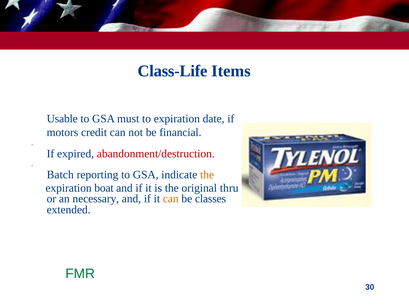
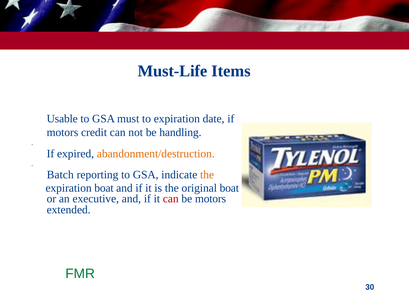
Class-Life: Class-Life -> Must-Life
financial: financial -> handling
abandonment/destruction colour: red -> orange
original thru: thru -> boat
necessary: necessary -> executive
can at (171, 199) colour: orange -> red
be classes: classes -> motors
